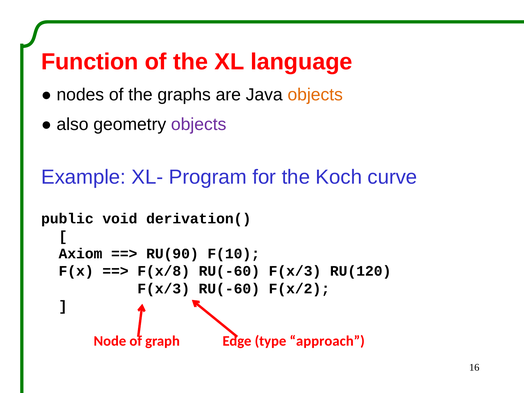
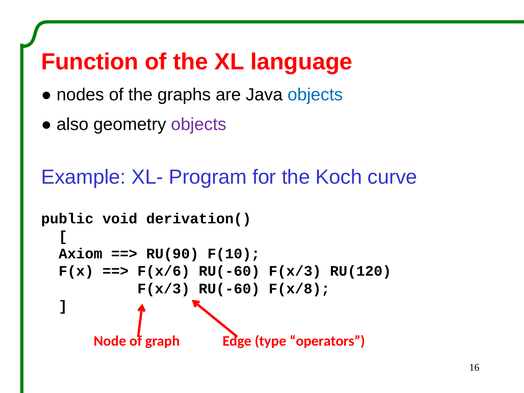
objects at (315, 95) colour: orange -> blue
F(x/8: F(x/8 -> F(x/6
F(x/2: F(x/2 -> F(x/8
approach: approach -> operators
